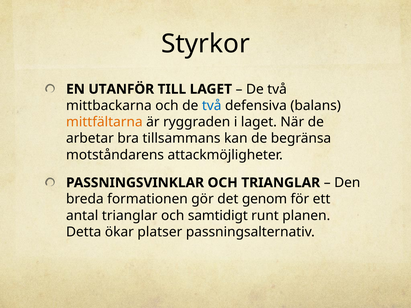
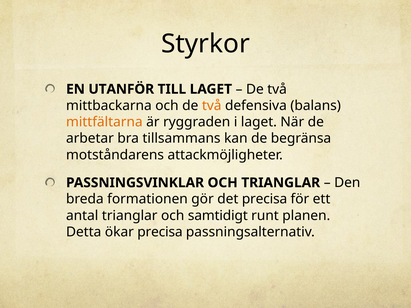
två at (212, 106) colour: blue -> orange
det genom: genom -> precisa
ökar platser: platser -> precisa
